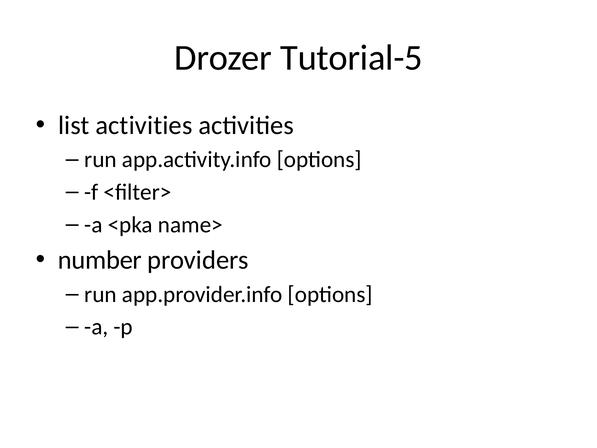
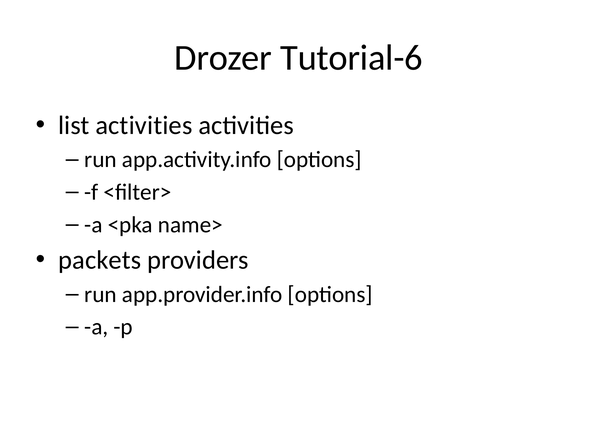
Tutorial-5: Tutorial-5 -> Tutorial-6
number: number -> packets
